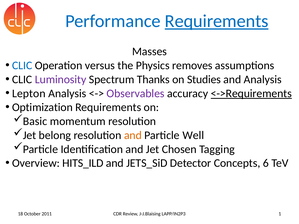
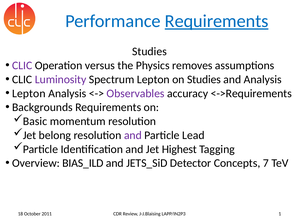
Masses at (149, 52): Masses -> Studies
CLIC at (22, 66) colour: blue -> purple
Spectrum Thanks: Thanks -> Lepton
<->Requirements underline: present -> none
Optimization: Optimization -> Backgrounds
and at (133, 135) colour: orange -> purple
Well: Well -> Lead
Chosen: Chosen -> Highest
HITS_ILD: HITS_ILD -> BIAS_ILD
6: 6 -> 7
